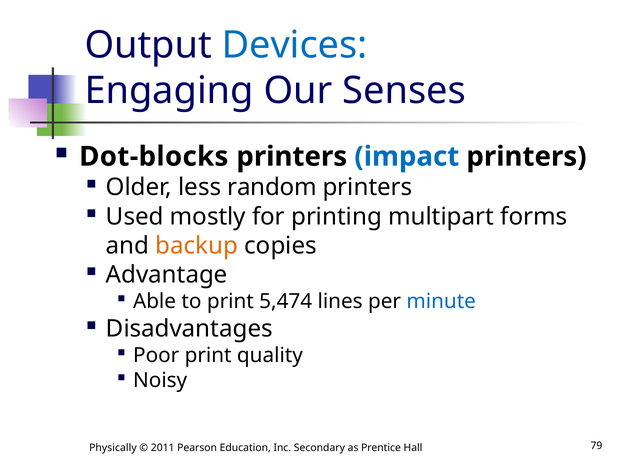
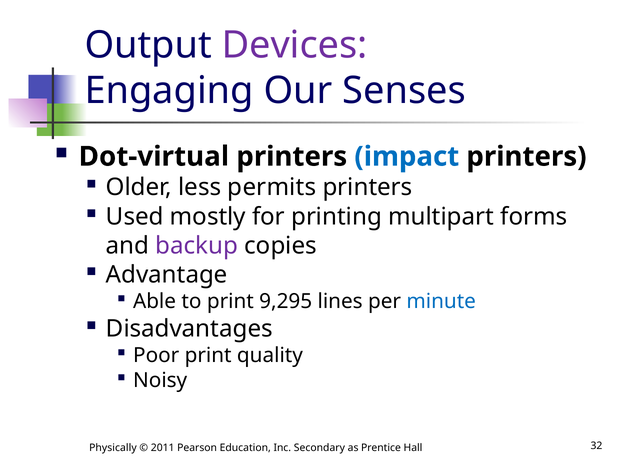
Devices colour: blue -> purple
Dot-blocks: Dot-blocks -> Dot-virtual
random: random -> permits
backup colour: orange -> purple
5,474: 5,474 -> 9,295
79: 79 -> 32
